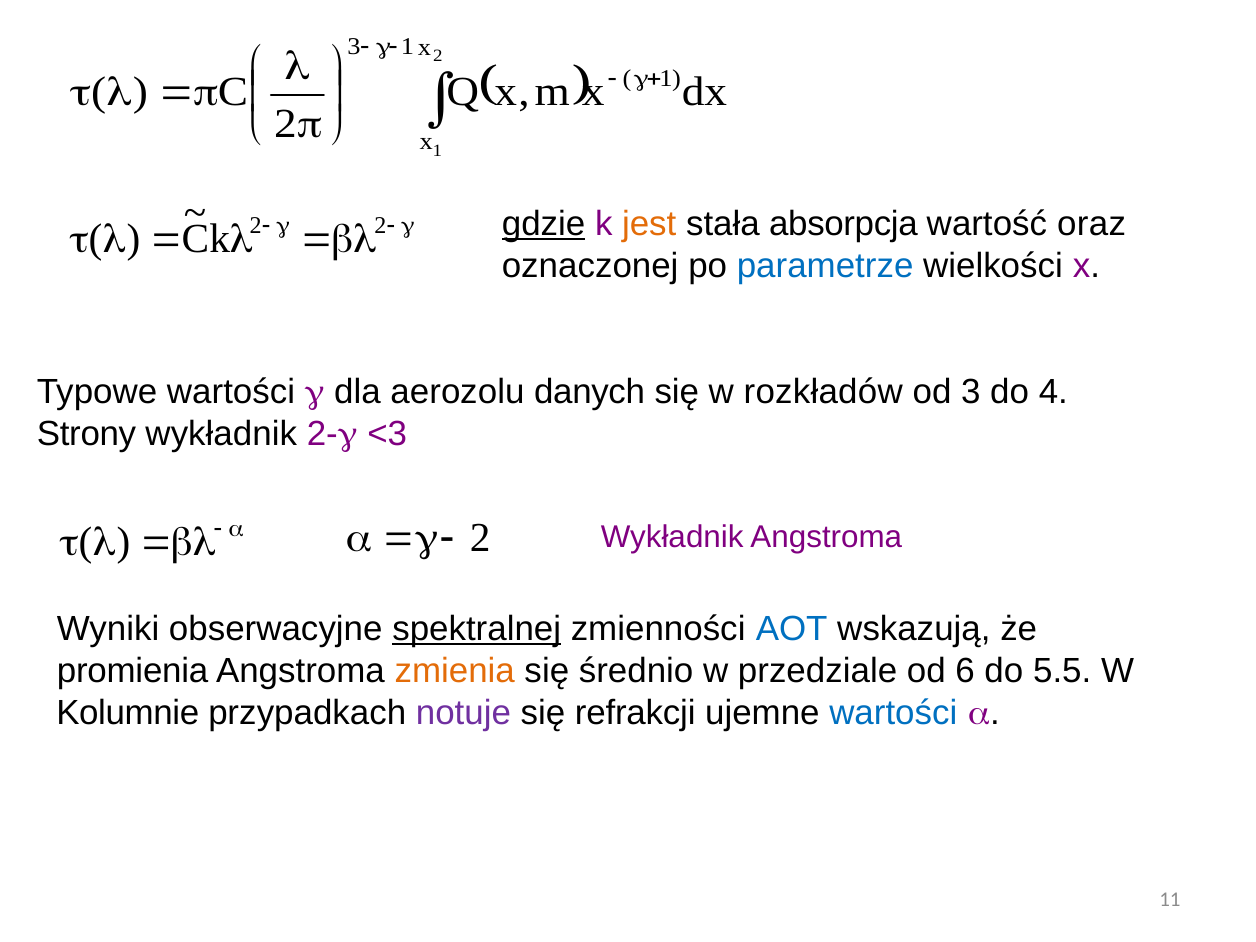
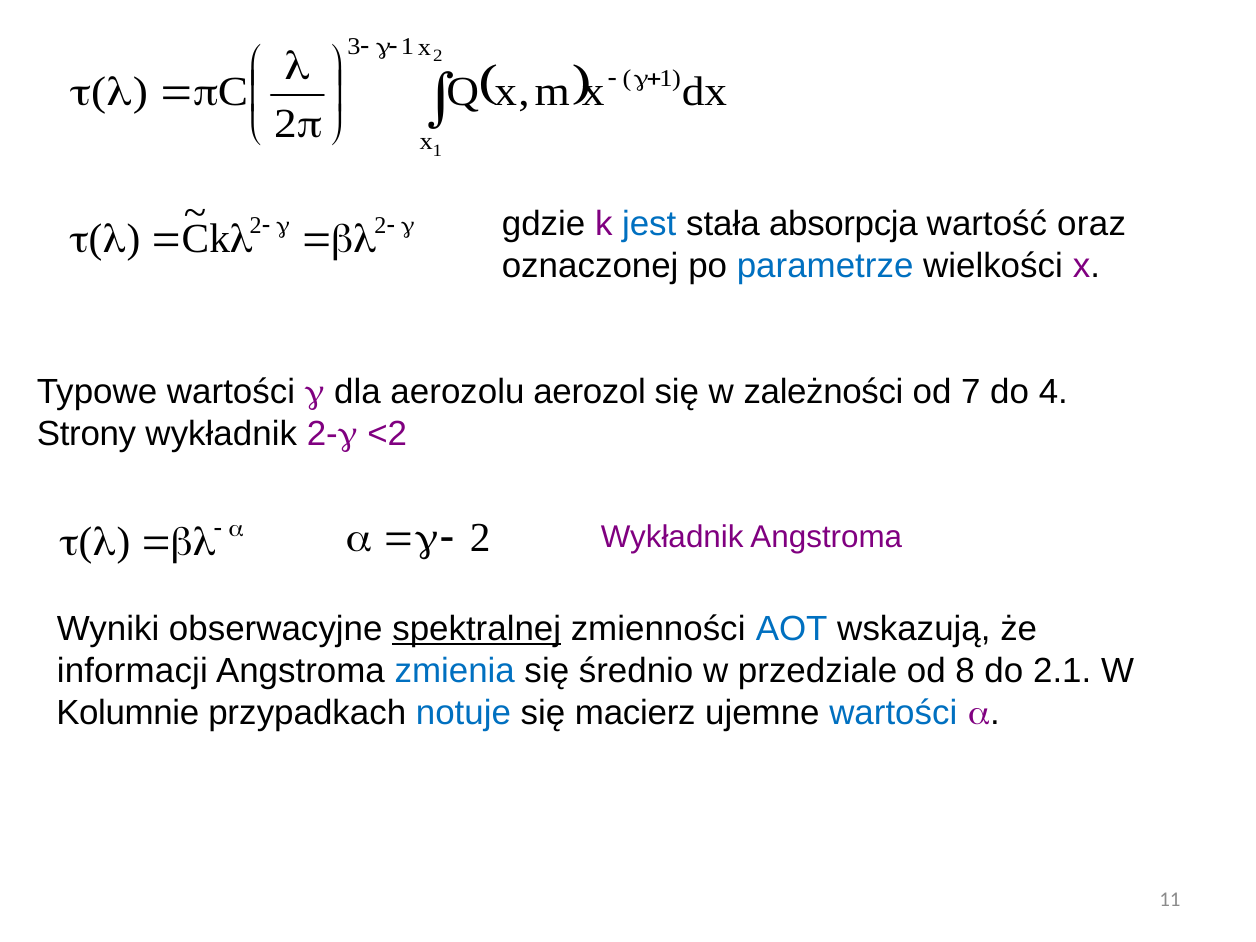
gdzie underline: present -> none
jest colour: orange -> blue
danych: danych -> aerozol
rozkładów: rozkładów -> zależności
od 3: 3 -> 7
<3: <3 -> <2
promienia: promienia -> informacji
zmienia colour: orange -> blue
6: 6 -> 8
5.5: 5.5 -> 2.1
notuje colour: purple -> blue
refrakcji: refrakcji -> macierz
